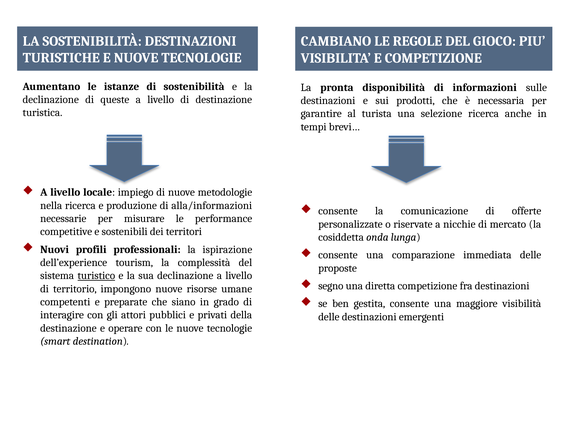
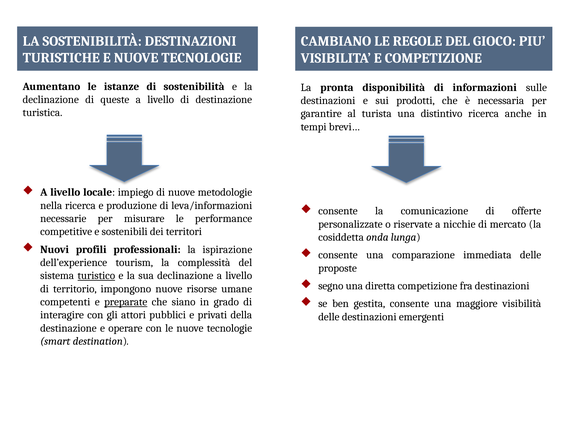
selezione: selezione -> distintivo
alla/informazioni: alla/informazioni -> leva/informazioni
preparate underline: none -> present
